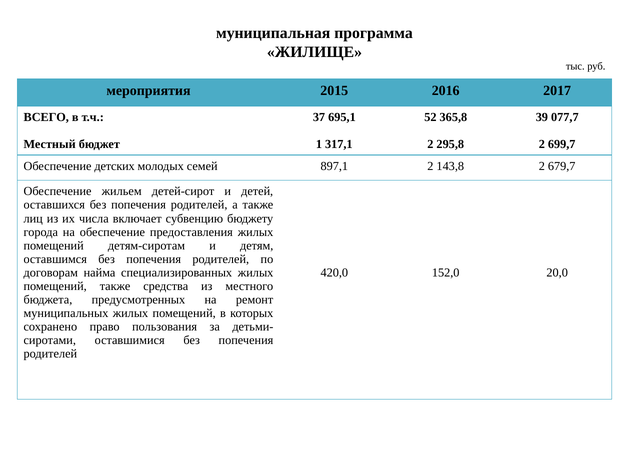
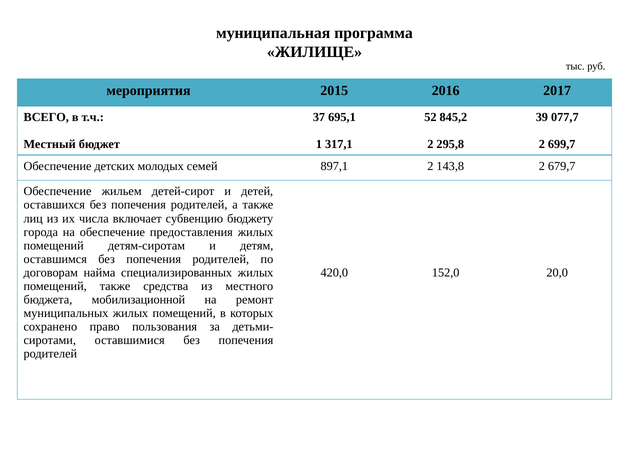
365,8: 365,8 -> 845,2
предусмотренных: предусмотренных -> мобилизационной
